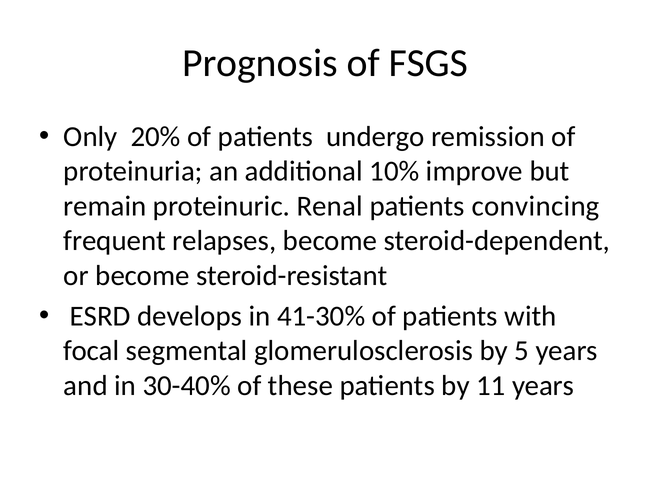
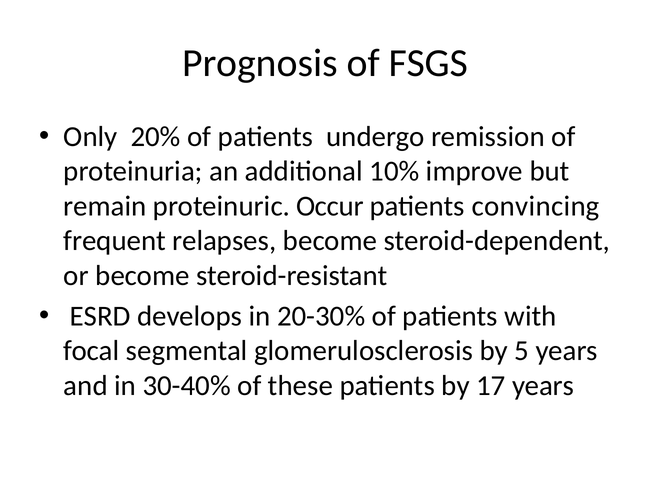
Renal: Renal -> Occur
41-30%: 41-30% -> 20-30%
11: 11 -> 17
